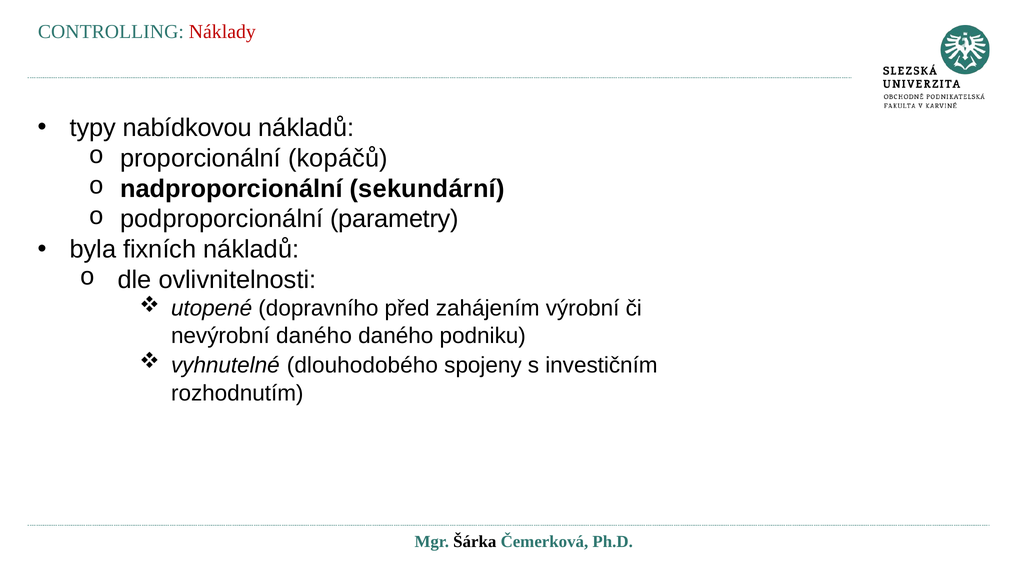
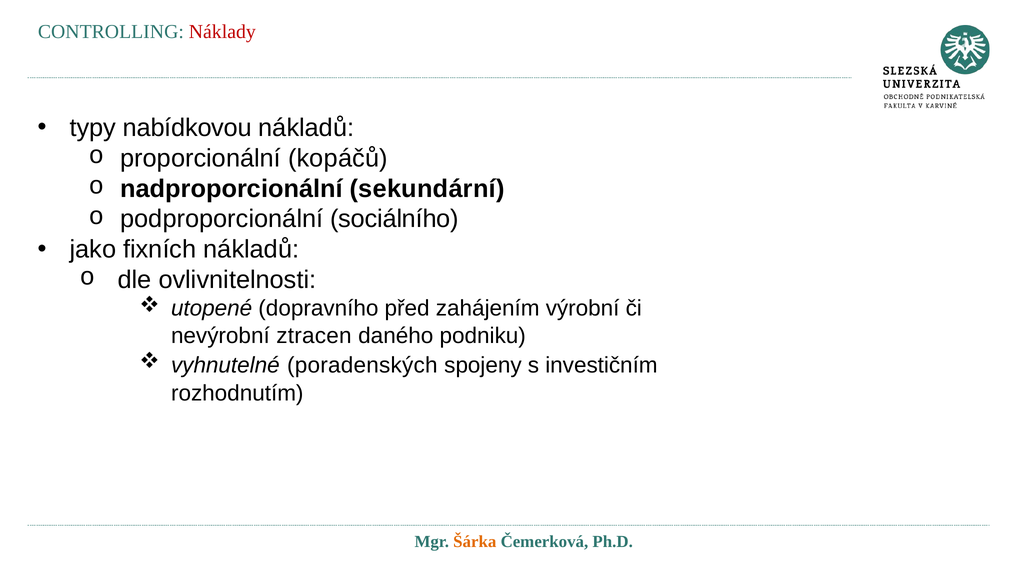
parametry: parametry -> sociálního
byla: byla -> jako
nevýrobní daného: daného -> ztracen
dlouhodobého: dlouhodobého -> poradenských
Šárka colour: black -> orange
